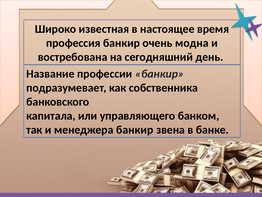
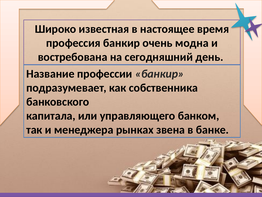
банкир at (135, 130): банкир -> рынках
